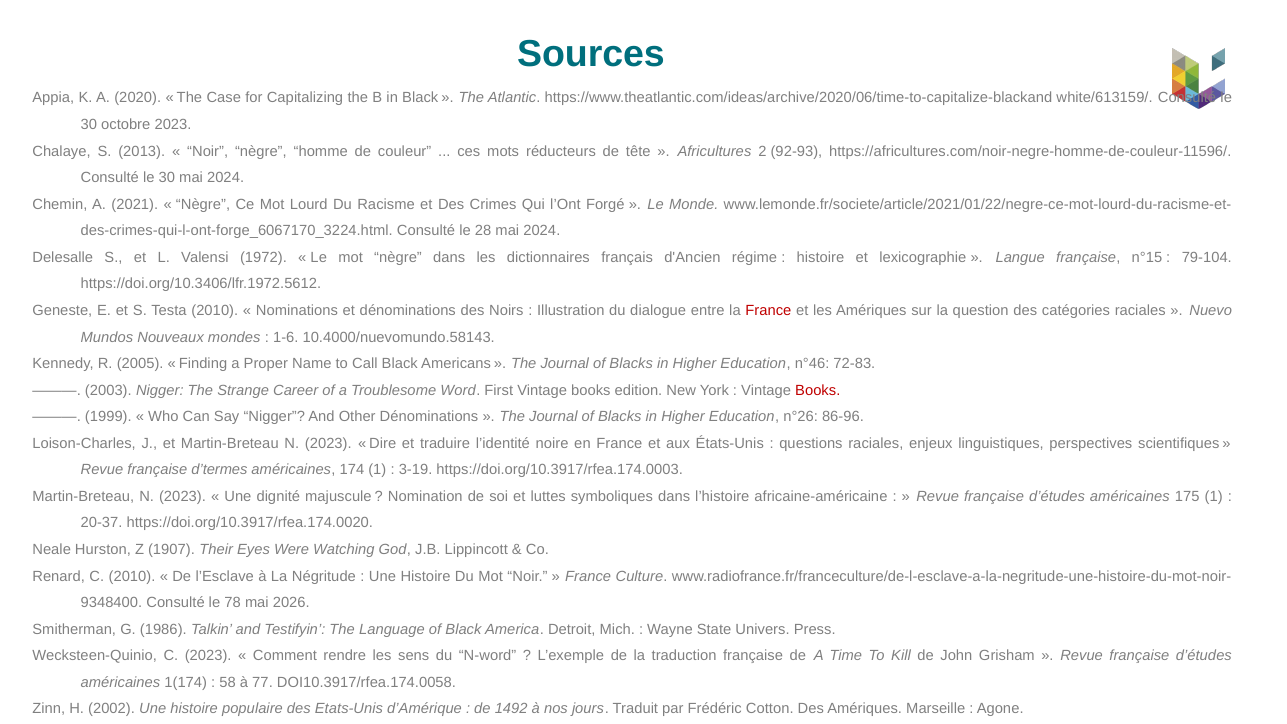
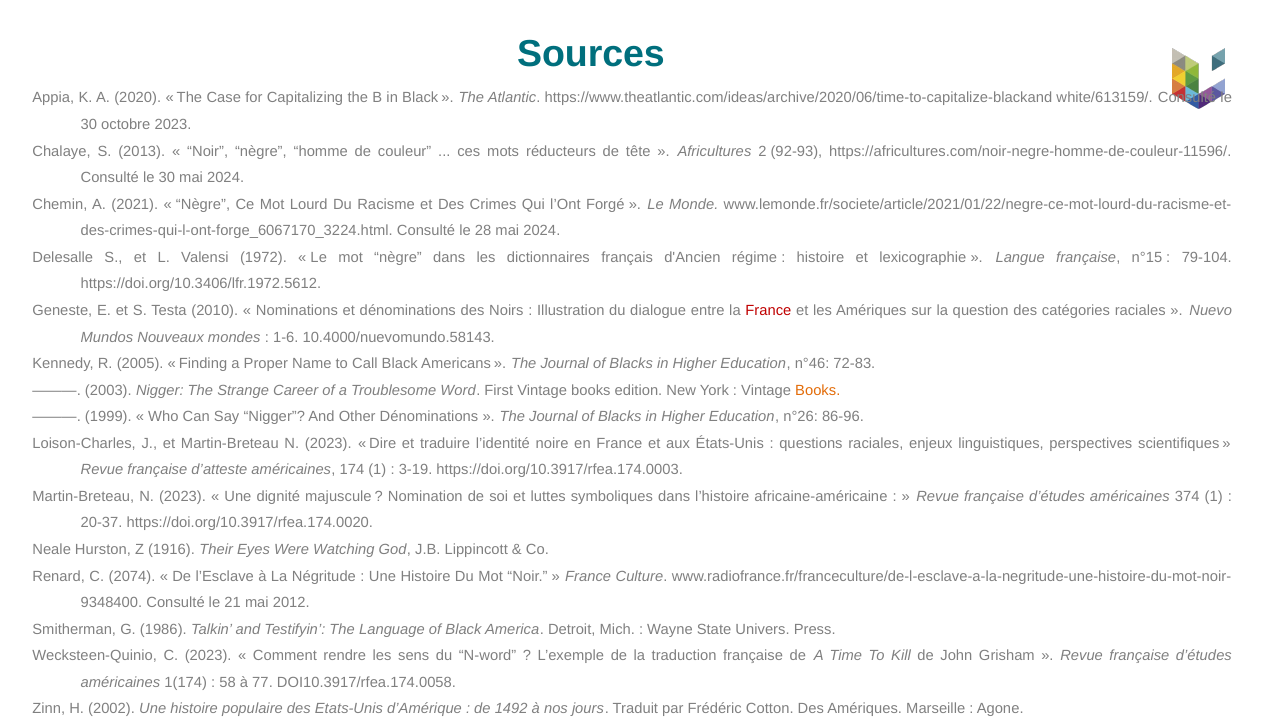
Books at (818, 390) colour: red -> orange
d’termes: d’termes -> d’atteste
175: 175 -> 374
1907: 1907 -> 1916
C 2010: 2010 -> 2074
78: 78 -> 21
2026: 2026 -> 2012
